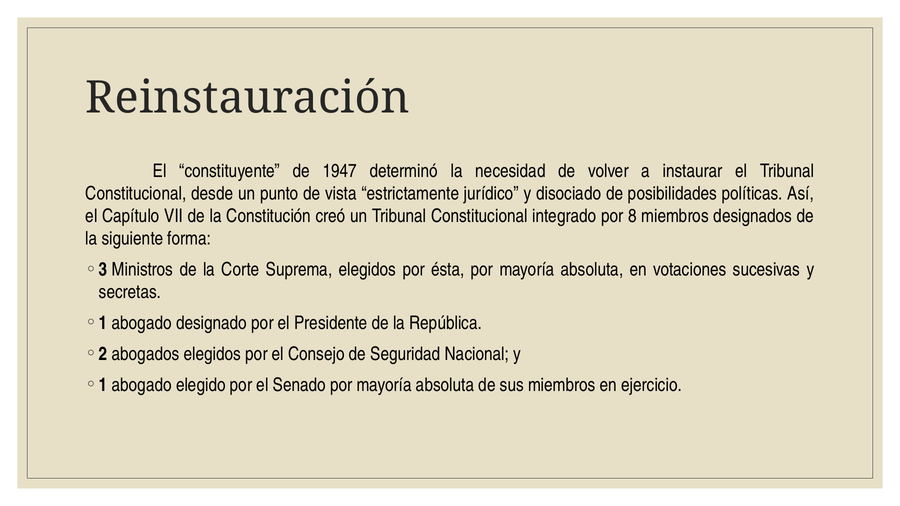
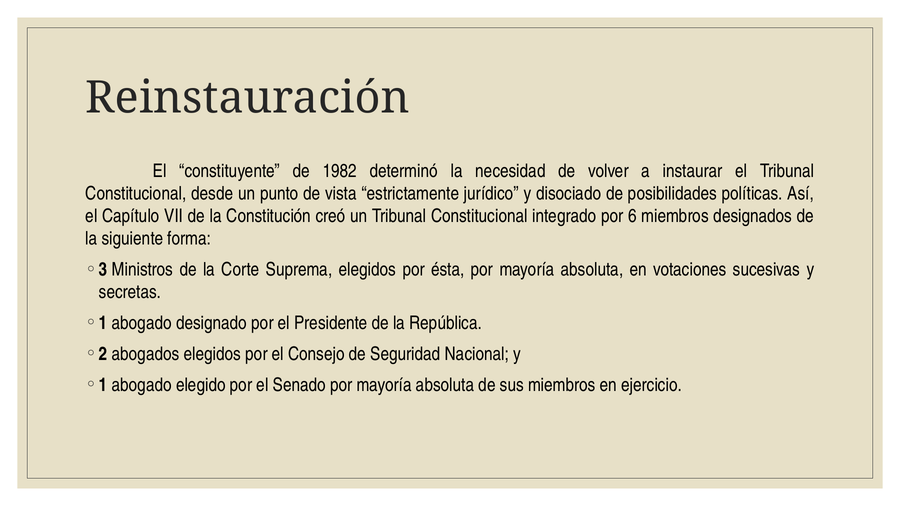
1947: 1947 -> 1982
8: 8 -> 6
